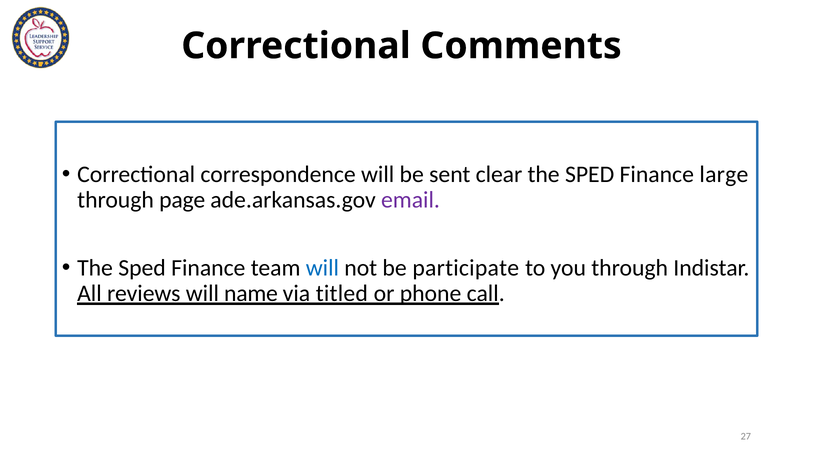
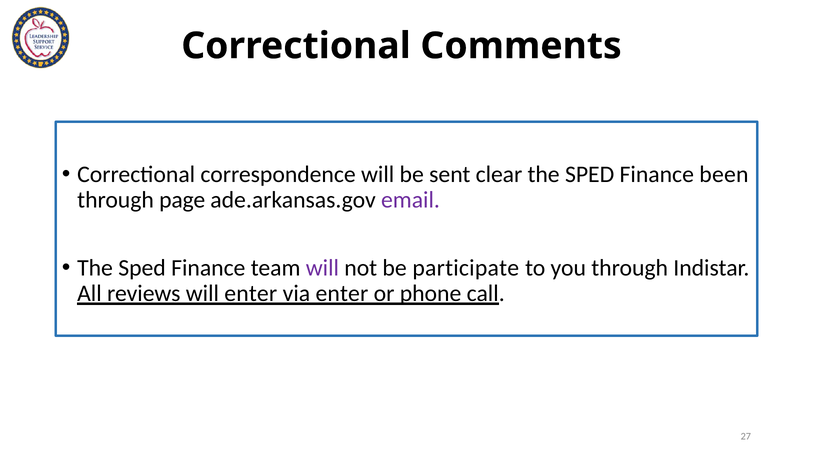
large: large -> been
will at (322, 268) colour: blue -> purple
will name: name -> enter
via titled: titled -> enter
